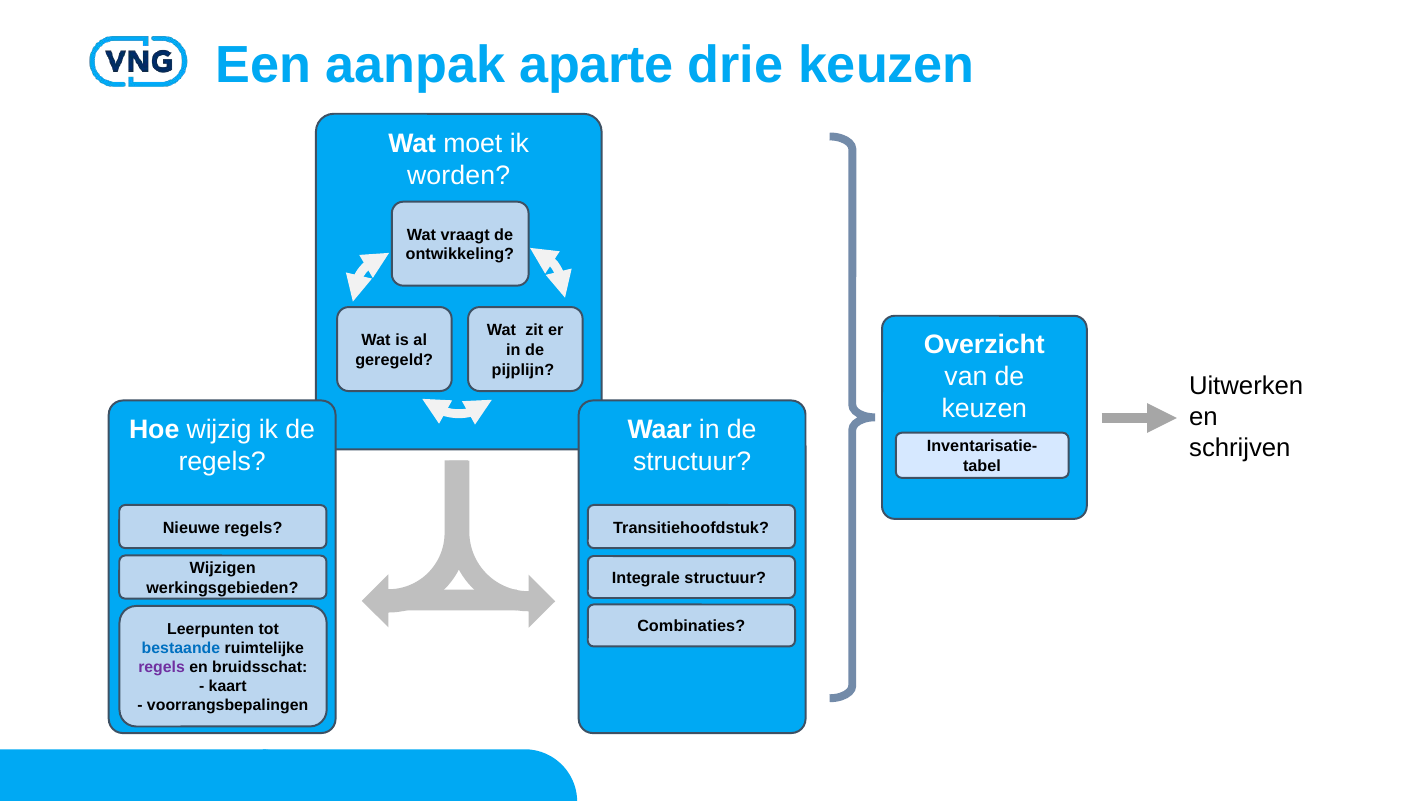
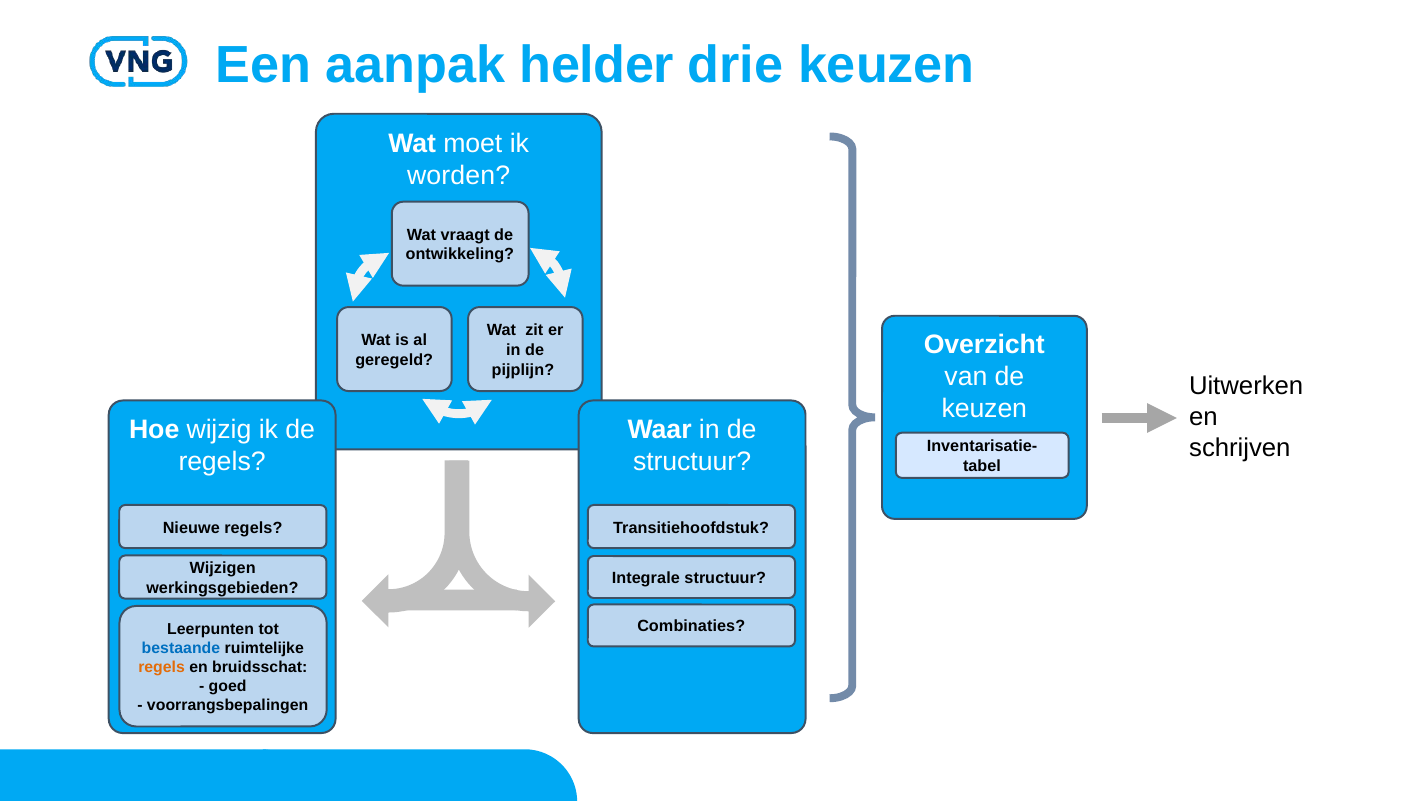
aparte: aparte -> helder
regels at (162, 667) colour: purple -> orange
kaart: kaart -> goed
